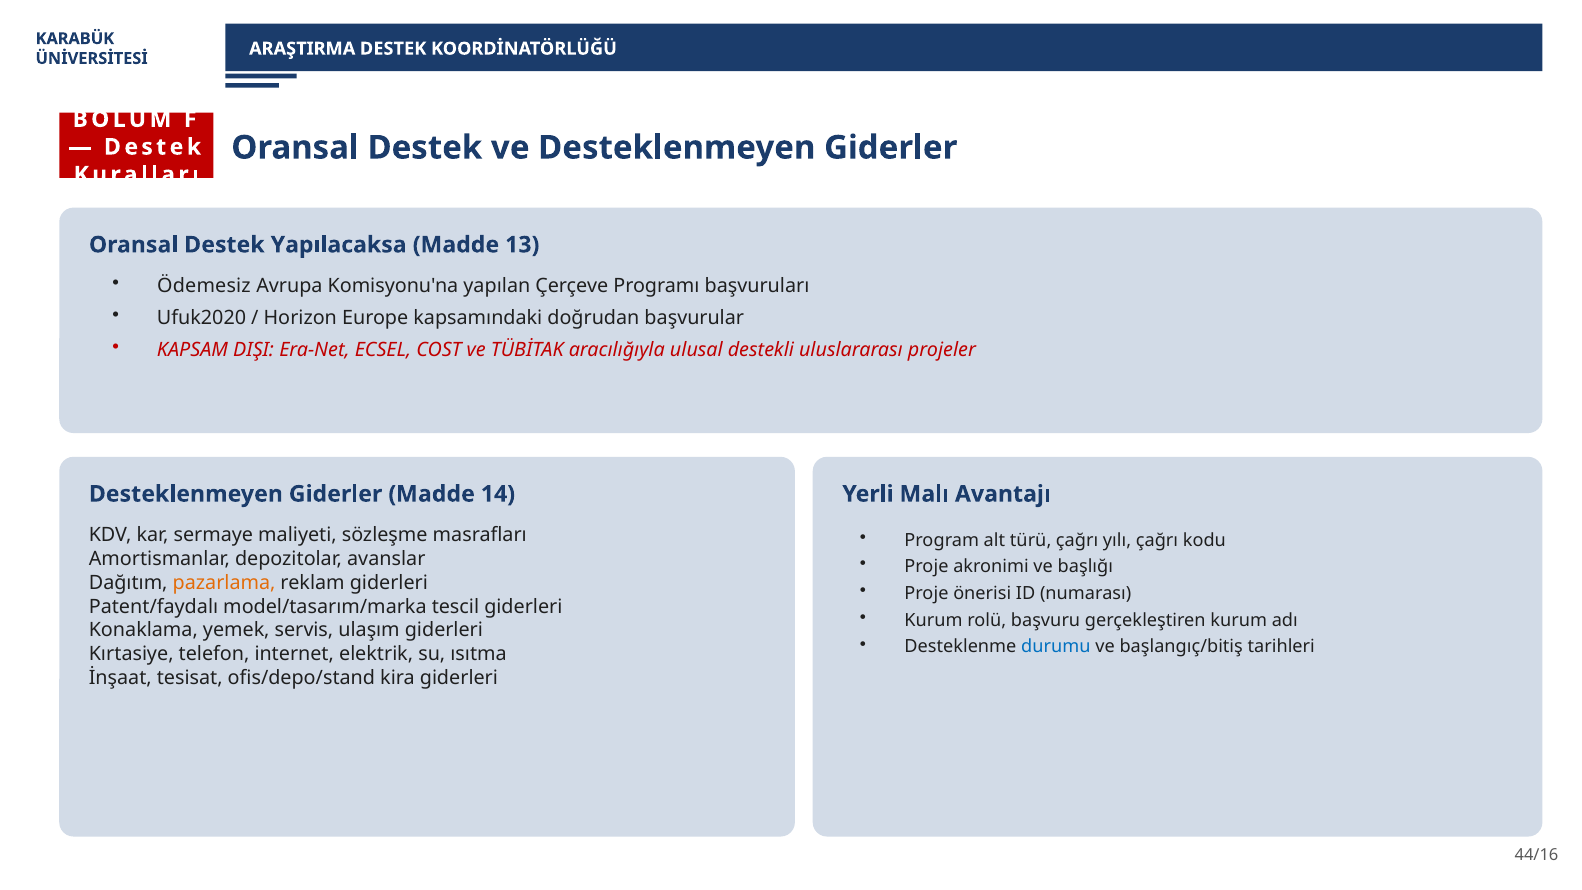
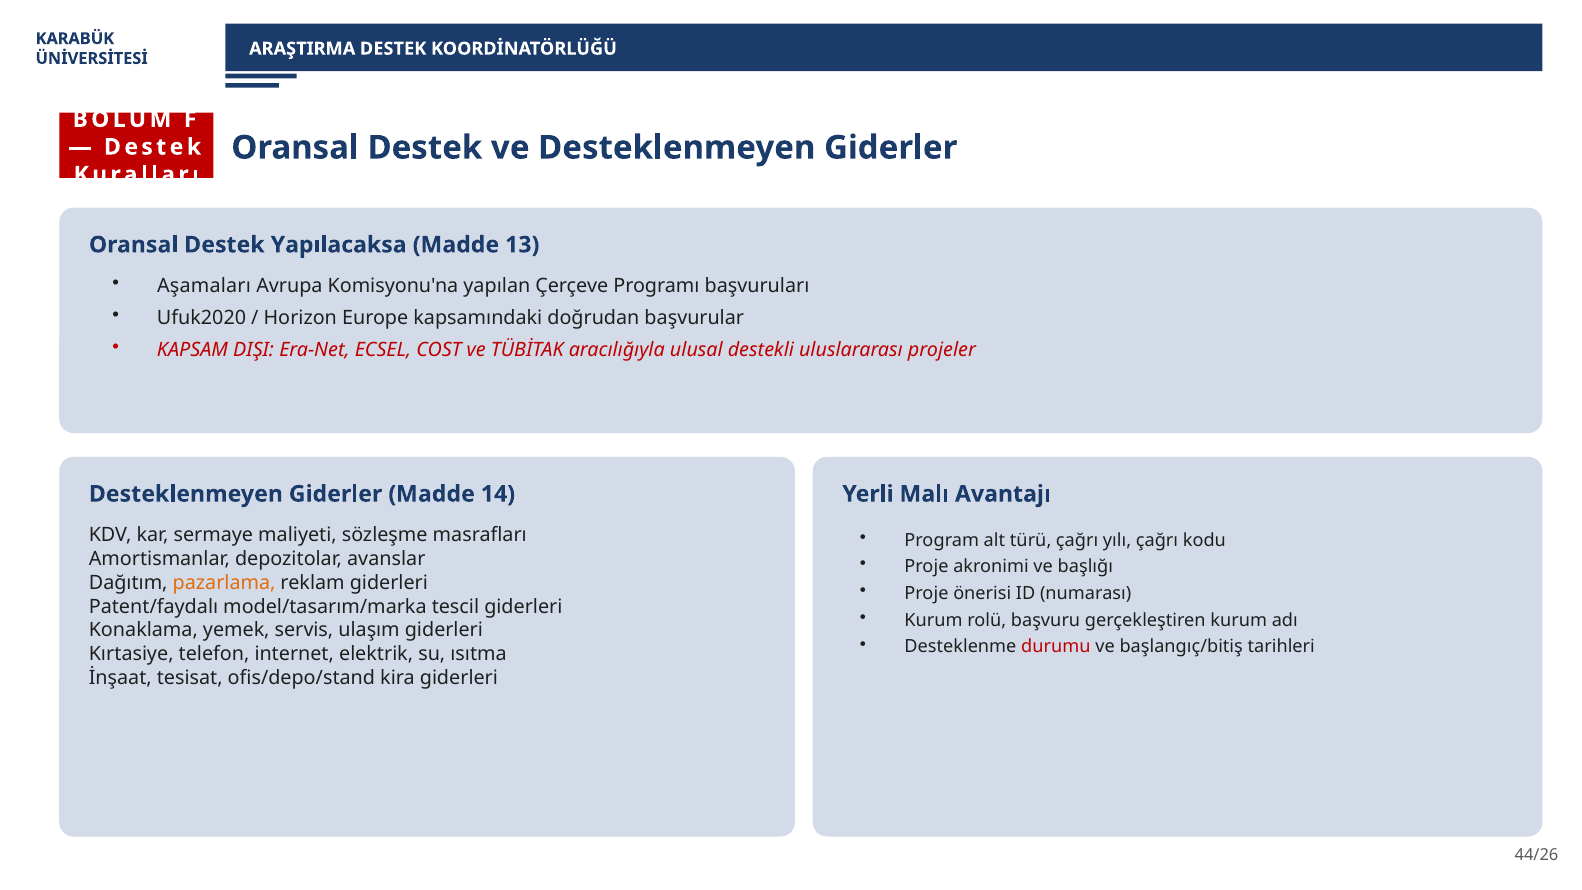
Ödemesiz: Ödemesiz -> Aşamaları
durumu colour: blue -> red
44/16: 44/16 -> 44/26
